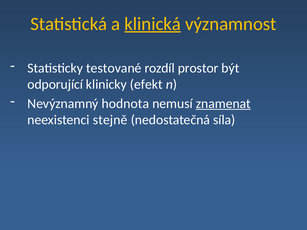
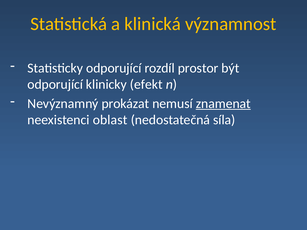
klinická underline: present -> none
Statisticky testované: testované -> odporující
hodnota: hodnota -> prokázat
stejně: stejně -> oblast
